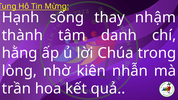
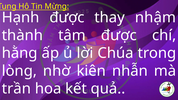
Hạnh sống: sống -> được
tâm danh: danh -> được
